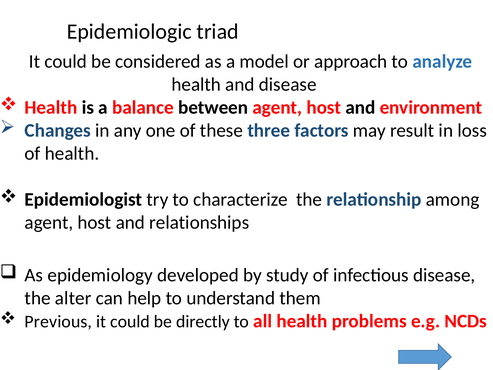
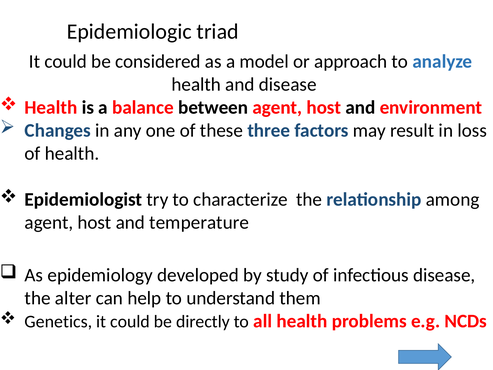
relationships: relationships -> temperature
Previous: Previous -> Genetics
